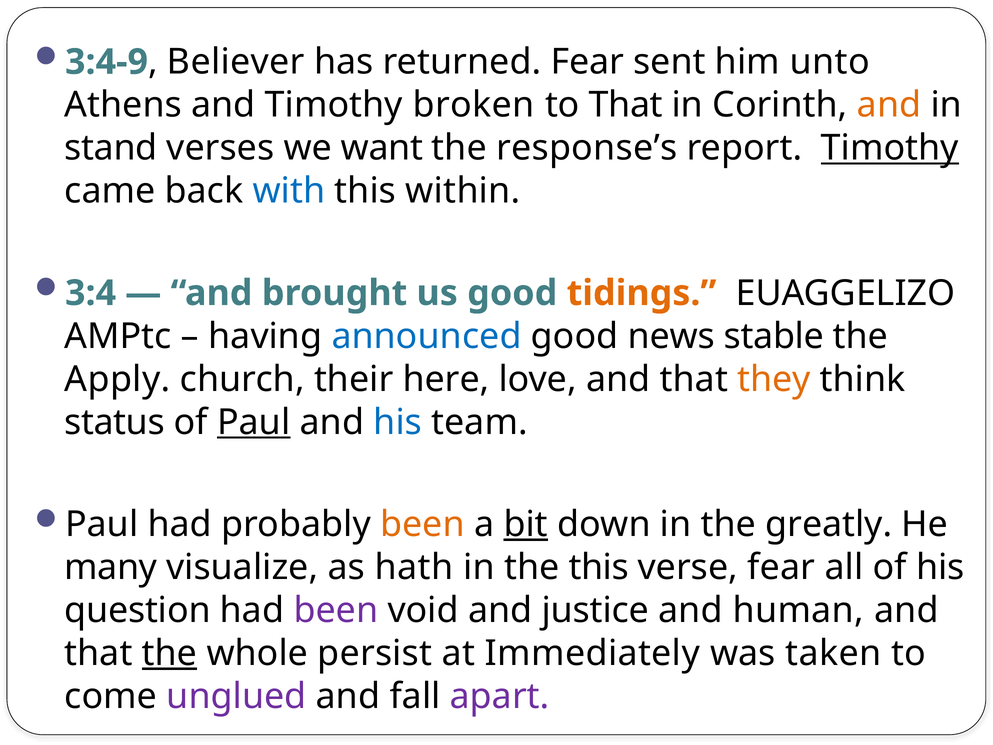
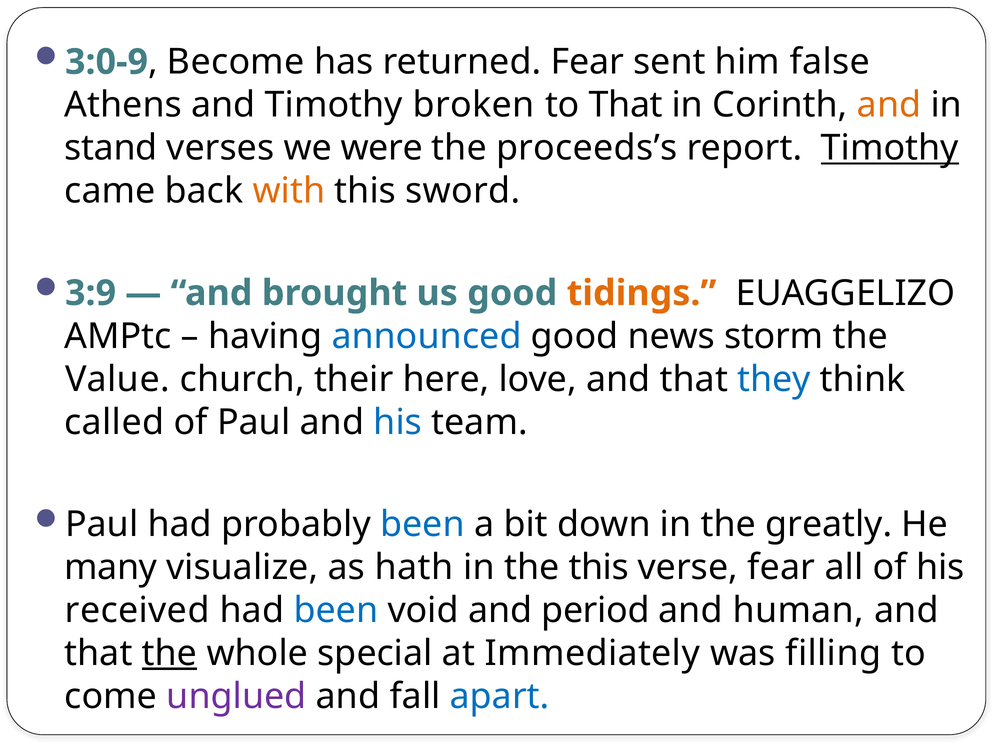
3:4-9: 3:4-9 -> 3:0-9
Believer: Believer -> Become
unto: unto -> false
want: want -> were
response’s: response’s -> proceeds’s
with colour: blue -> orange
within: within -> sword
3:4: 3:4 -> 3:9
stable: stable -> storm
Apply: Apply -> Value
they colour: orange -> blue
status: status -> called
Paul at (254, 422) underline: present -> none
been at (422, 524) colour: orange -> blue
bit underline: present -> none
question: question -> received
been at (336, 610) colour: purple -> blue
justice: justice -> period
persist: persist -> special
taken: taken -> filling
apart colour: purple -> blue
